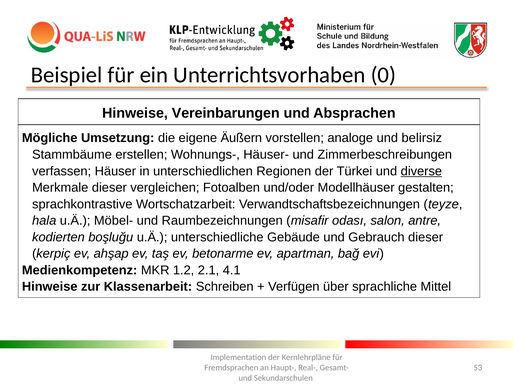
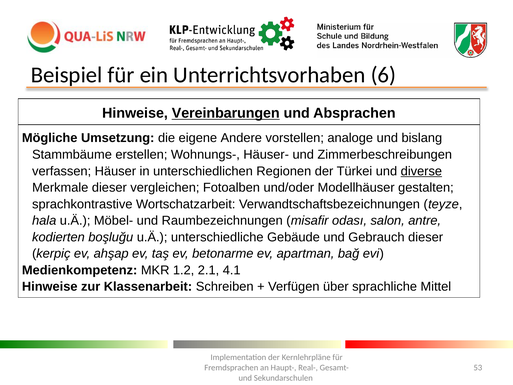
0: 0 -> 6
Vereinbarungen underline: none -> present
Äußern: Äußern -> Andere
belirsiz: belirsiz -> bislang
